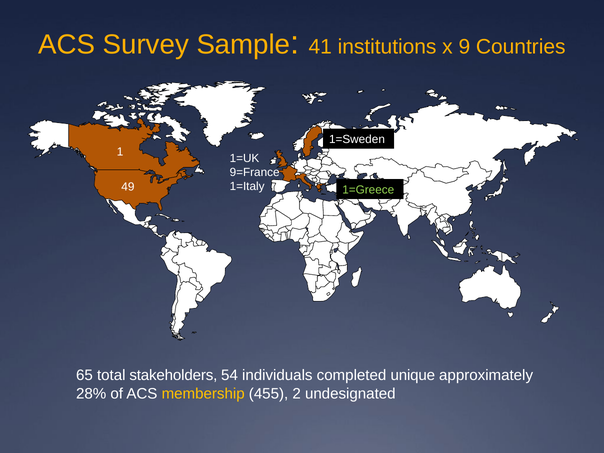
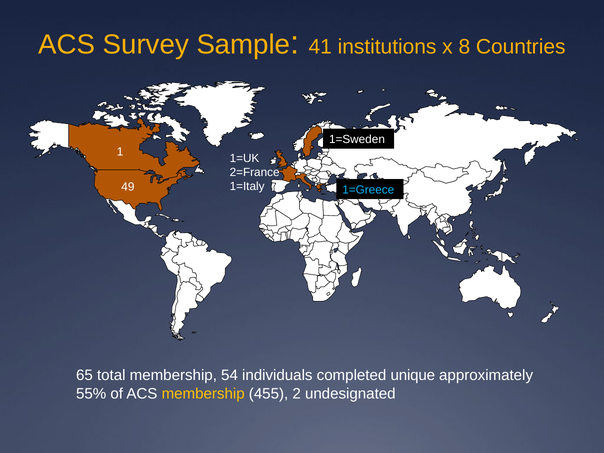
9: 9 -> 8
9=France: 9=France -> 2=France
1=Greece colour: light green -> light blue
total stakeholders: stakeholders -> membership
28%: 28% -> 55%
